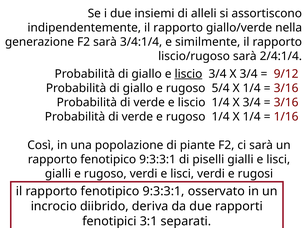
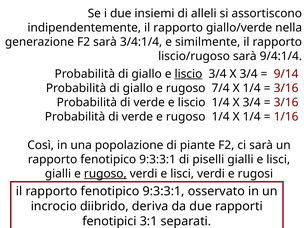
2/4:1/4: 2/4:1/4 -> 9/4:1/4
9/12: 9/12 -> 9/14
5/4: 5/4 -> 7/4
rugoso at (105, 174) underline: none -> present
